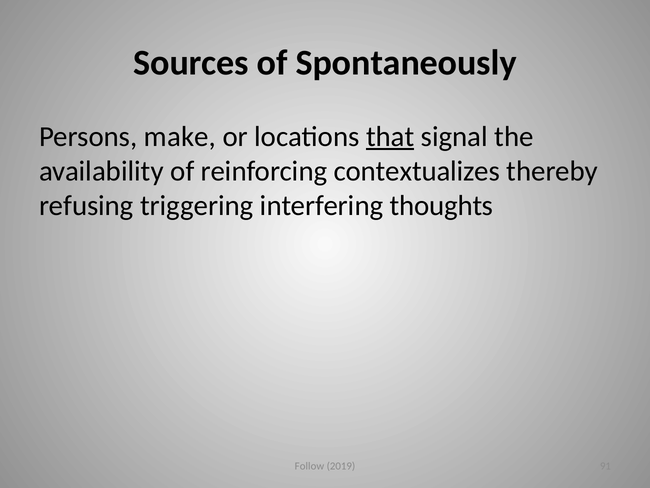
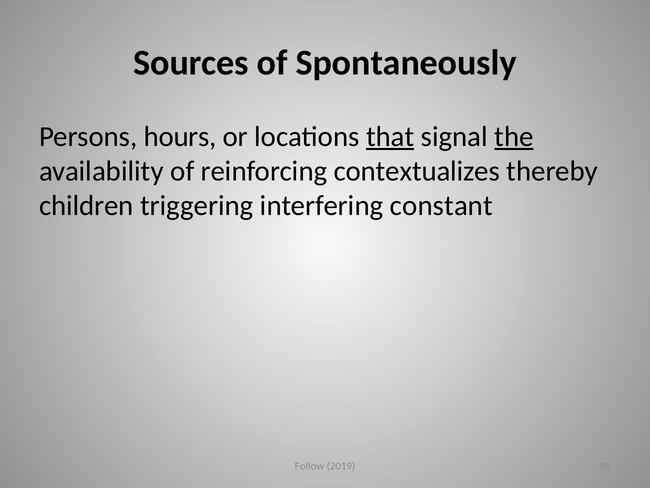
make: make -> hours
the underline: none -> present
refusing: refusing -> children
thoughts: thoughts -> constant
